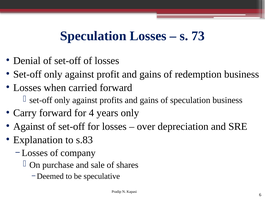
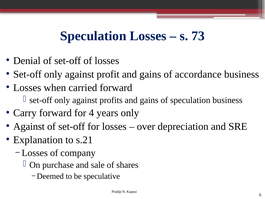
redemption: redemption -> accordance
s.83: s.83 -> s.21
